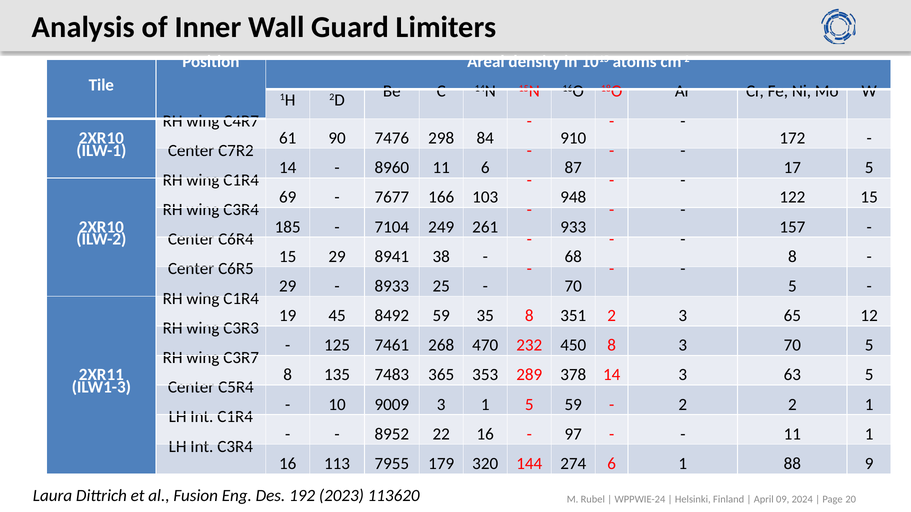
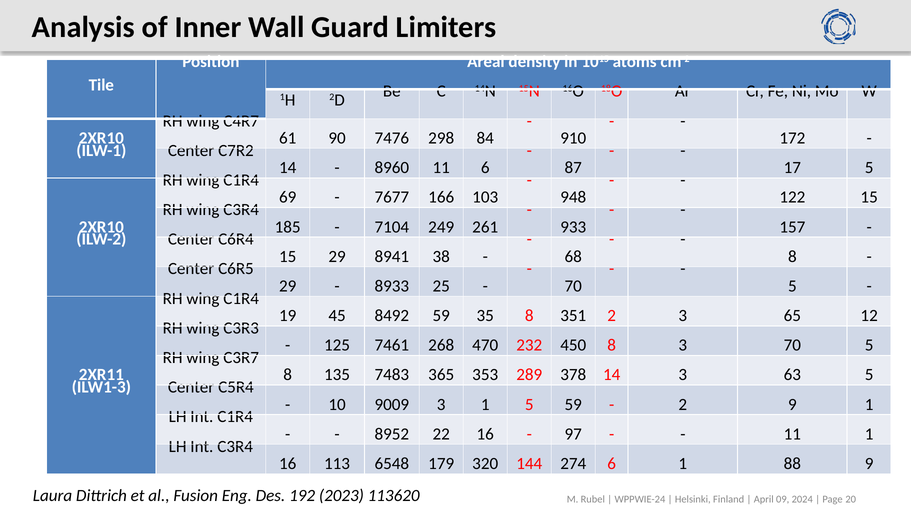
2 2: 2 -> 9
7955: 7955 -> 6548
